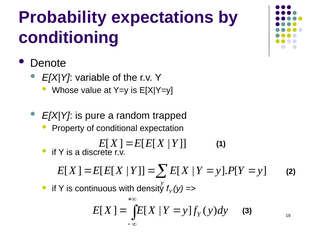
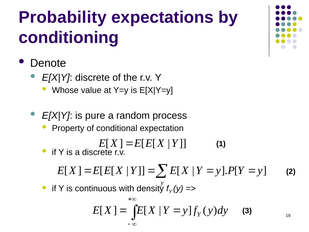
variable at (92, 78): variable -> discrete
trapped: trapped -> process
